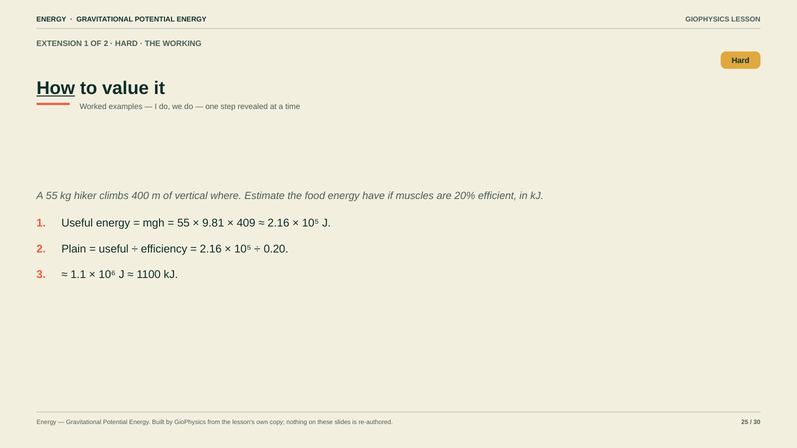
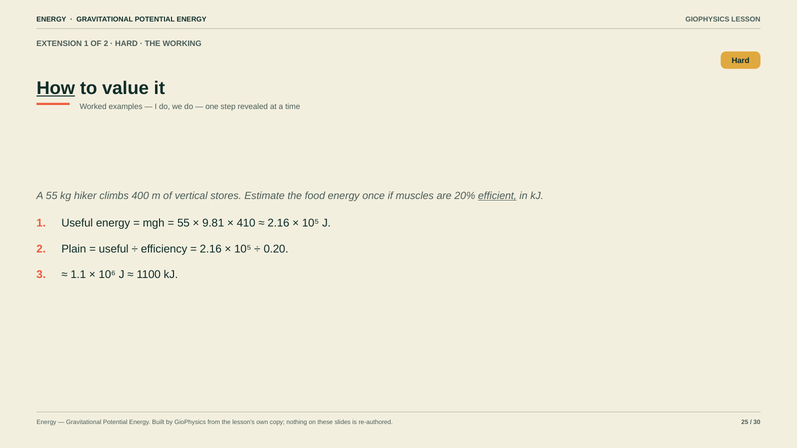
where: where -> stores
have: have -> once
efficient underline: none -> present
409: 409 -> 410
